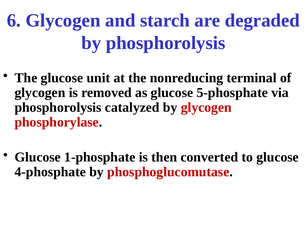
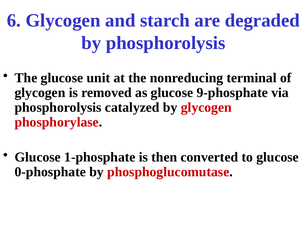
5-phosphate: 5-phosphate -> 9-phosphate
4-phosphate: 4-phosphate -> 0-phosphate
